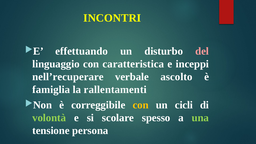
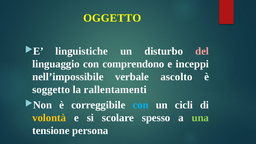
INCONTRI: INCONTRI -> OGGETTO
effettuando: effettuando -> linguistiche
caratteristica: caratteristica -> comprendono
nell’recuperare: nell’recuperare -> nell’impossibile
famiglia: famiglia -> soggetto
con at (141, 105) colour: yellow -> light blue
volontà colour: light green -> yellow
